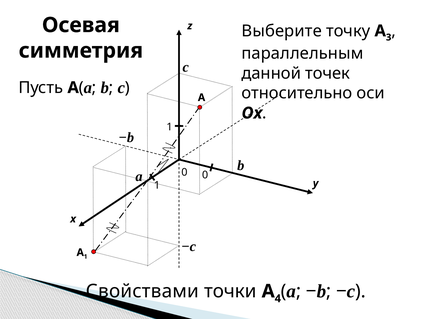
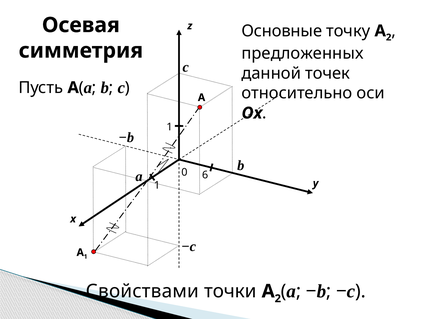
Выберите: Выберите -> Основные
точку A 3: 3 -> 2
параллельным: параллельным -> предложенных
0 0: 0 -> 6
точки A 4: 4 -> 2
